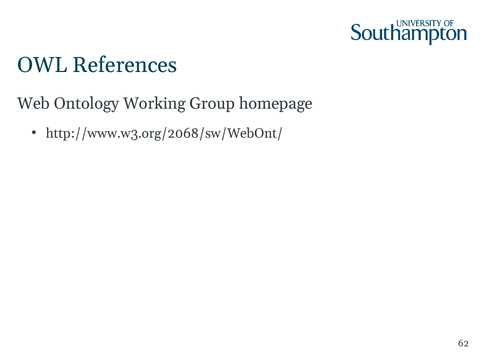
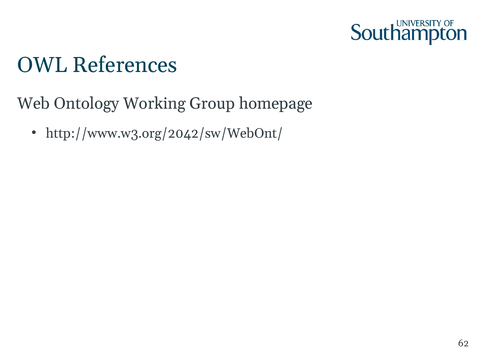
http://www.w3.org/2068/sw/WebOnt/: http://www.w3.org/2068/sw/WebOnt/ -> http://www.w3.org/2042/sw/WebOnt/
